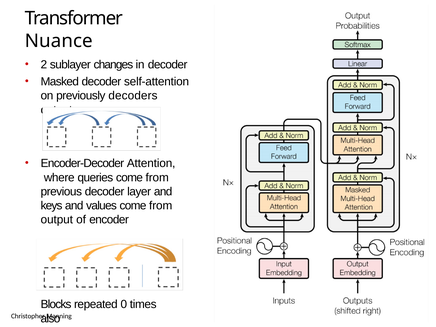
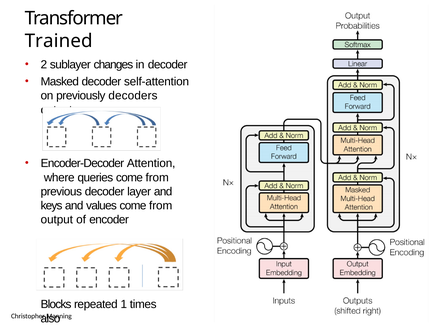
Nuance: Nuance -> Trained
0: 0 -> 1
